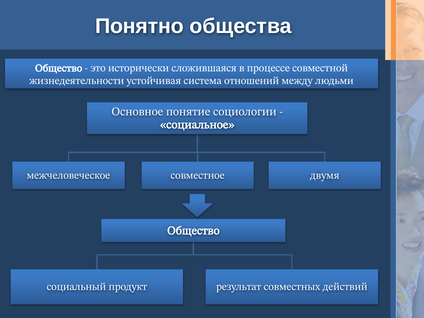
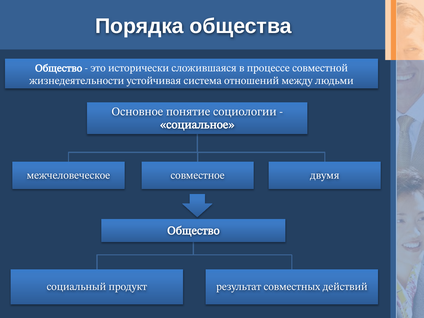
Понятно: Понятно -> Порядка
